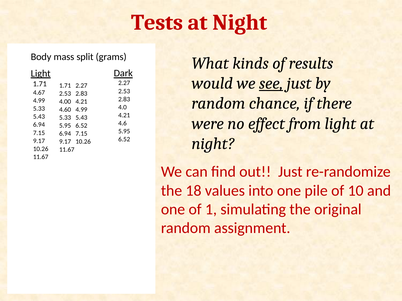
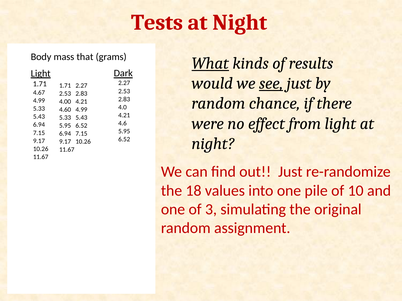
split: split -> that
What underline: none -> present
1: 1 -> 3
